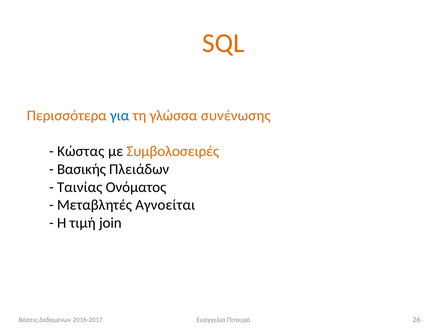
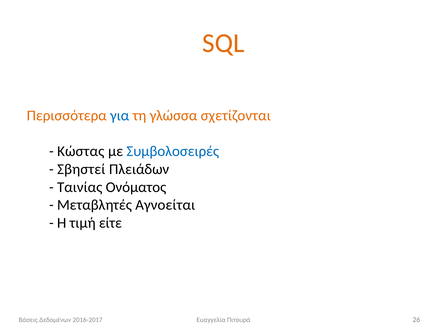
συνένωσης: συνένωσης -> σχετίζονται
Συμβολοσειρές colour: orange -> blue
Βασικής: Βασικής -> Σβηστεί
join: join -> είτε
